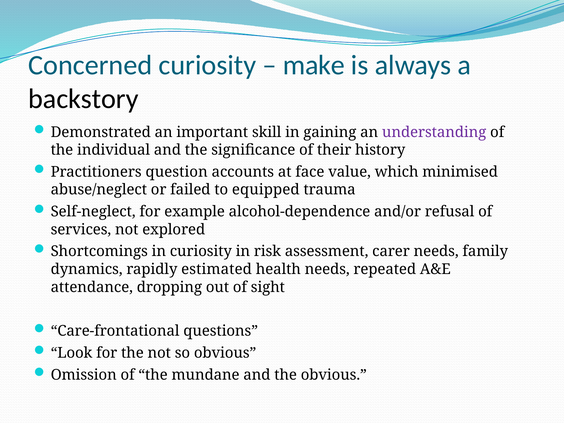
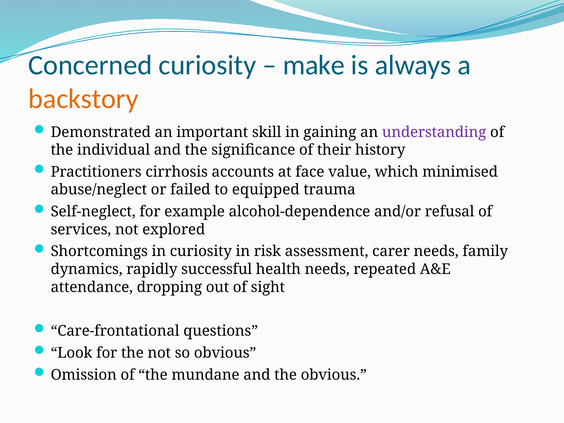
backstory colour: black -> orange
question: question -> cirrhosis
estimated: estimated -> successful
